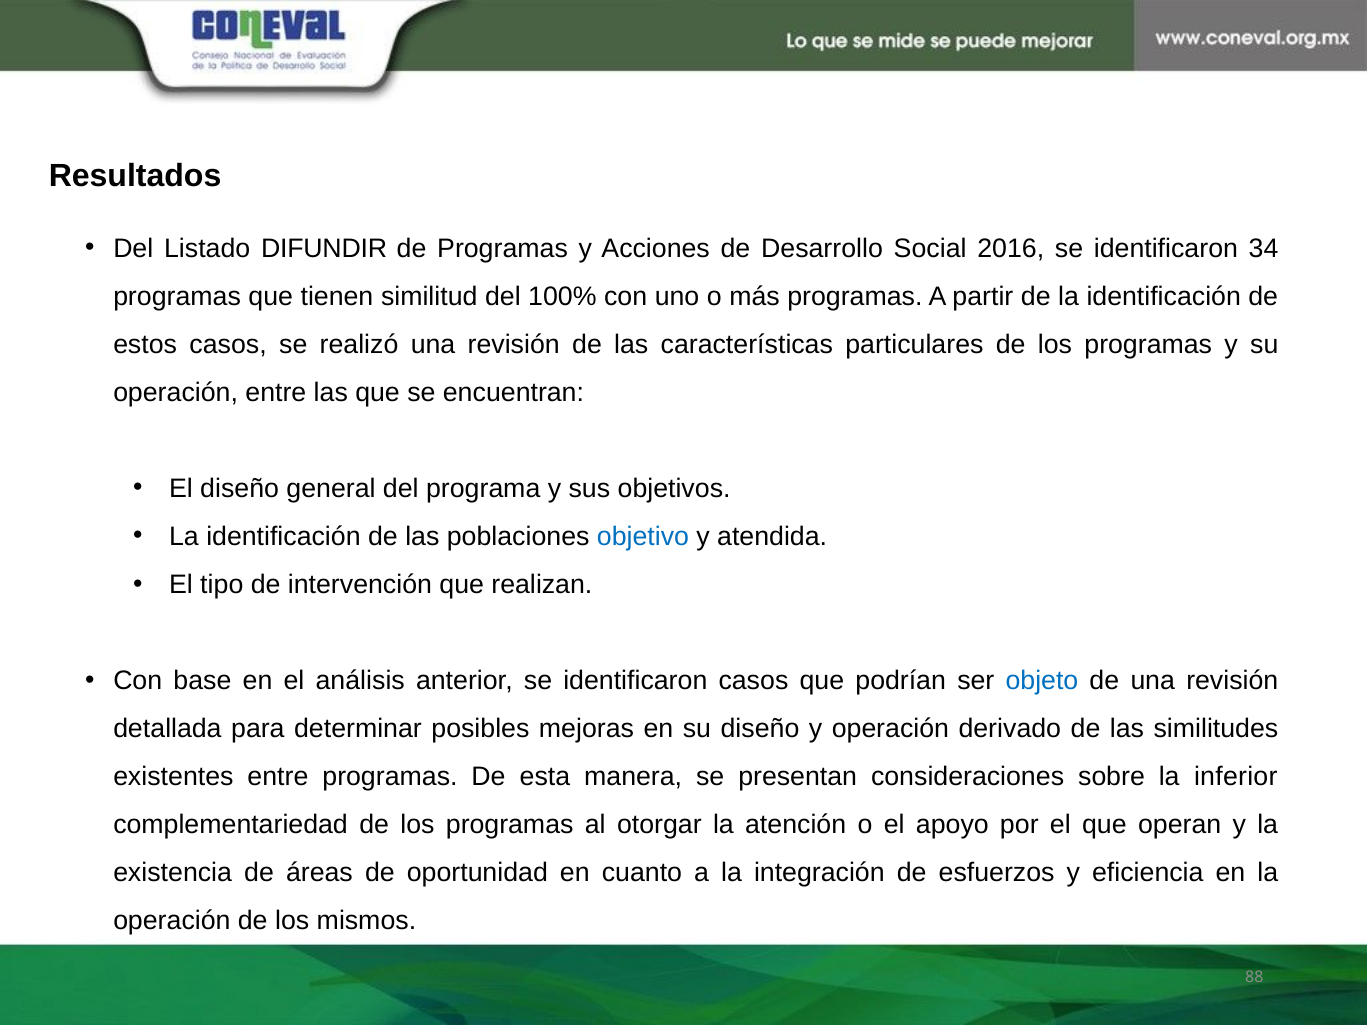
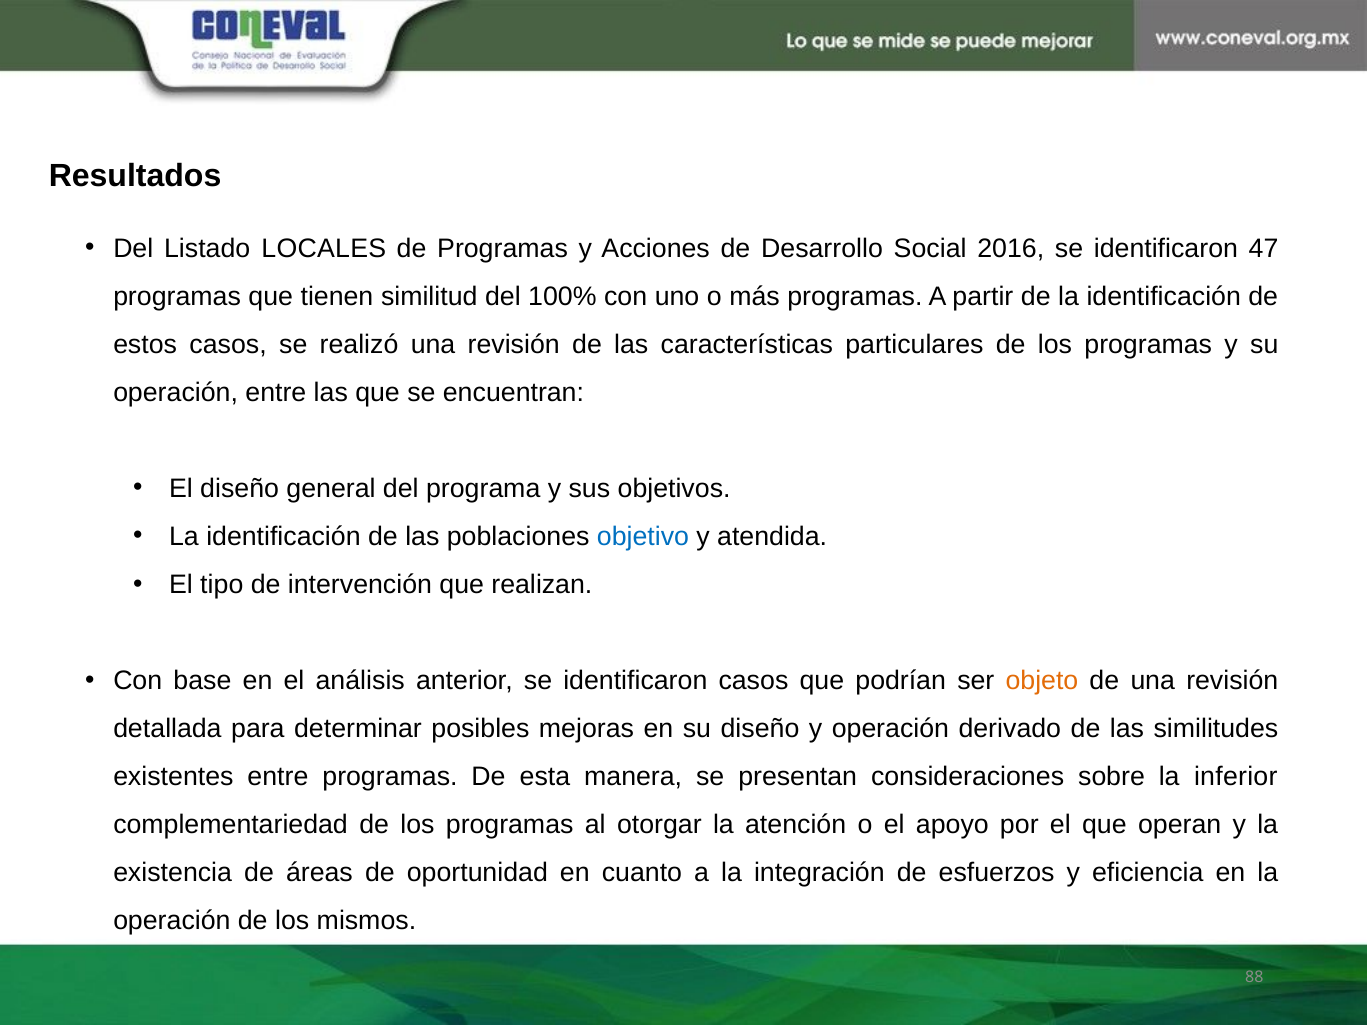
DIFUNDIR: DIFUNDIR -> LOCALES
34: 34 -> 47
objeto colour: blue -> orange
